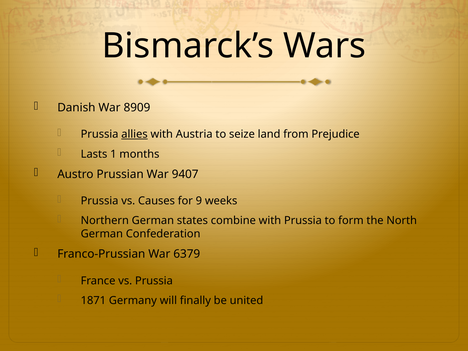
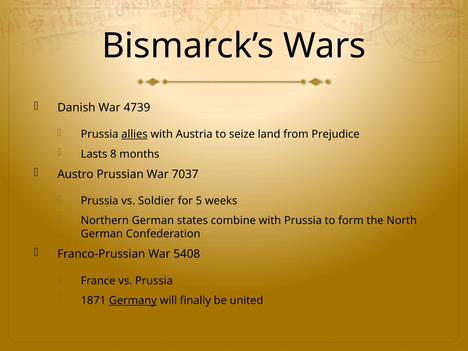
8909: 8909 -> 4739
1: 1 -> 8
9407: 9407 -> 7037
Causes: Causes -> Soldier
9: 9 -> 5
6379: 6379 -> 5408
Germany underline: none -> present
